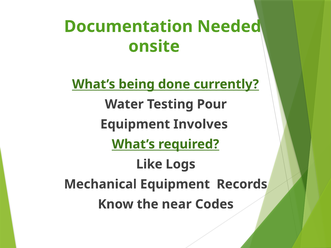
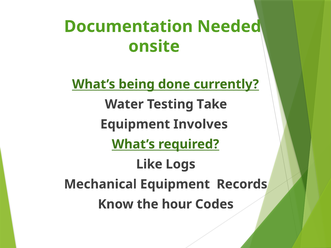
Pour: Pour -> Take
near: near -> hour
